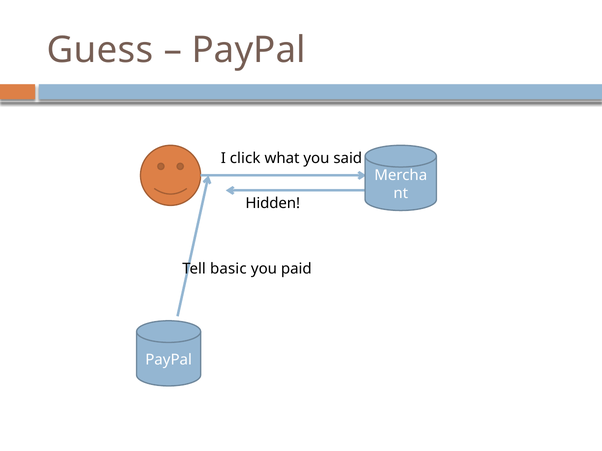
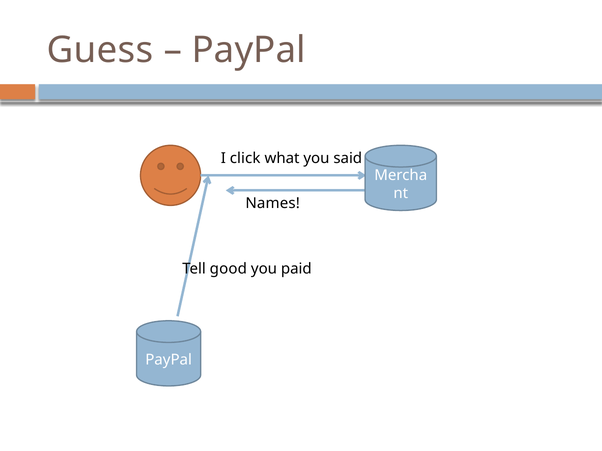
Hidden: Hidden -> Names
basic: basic -> good
